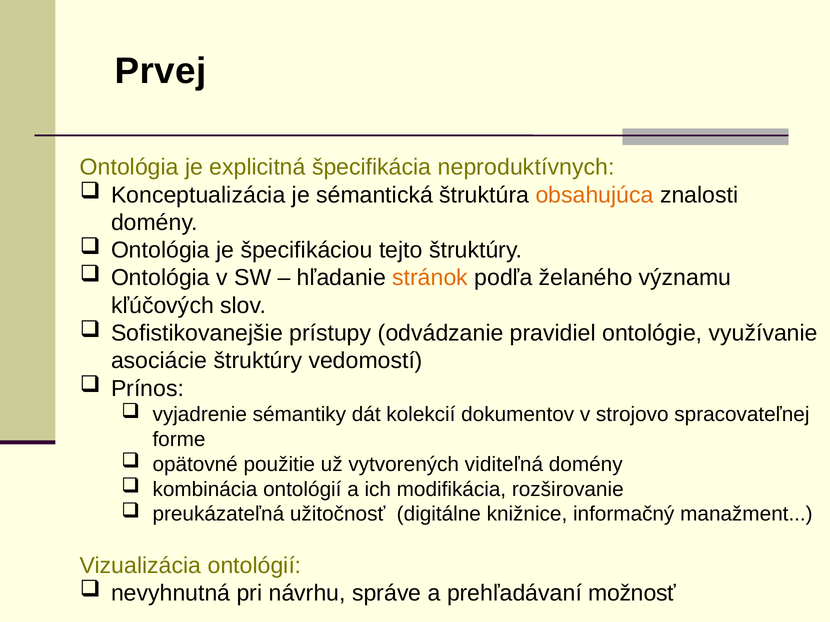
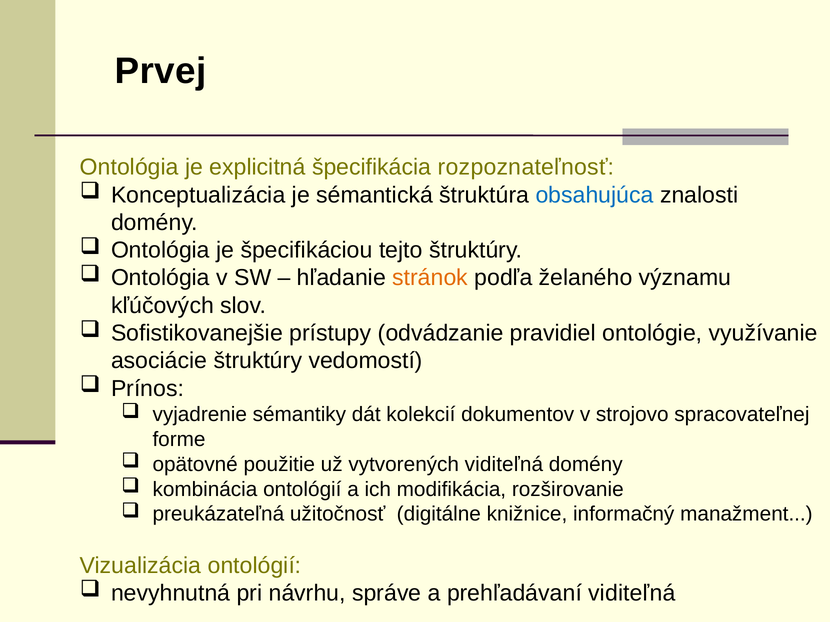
neproduktívnych: neproduktívnych -> rozpoznateľnosť
obsahujúca colour: orange -> blue
prehľadávaní možnosť: možnosť -> viditeľná
